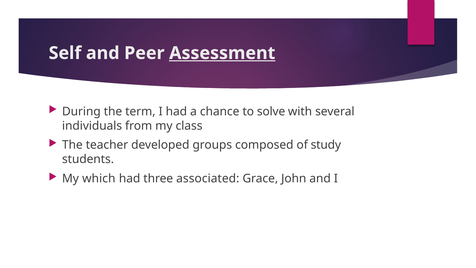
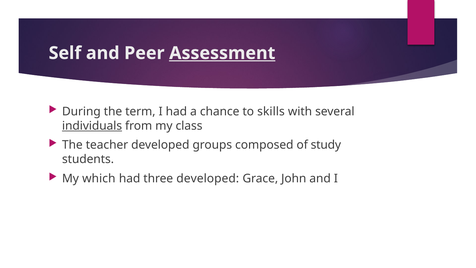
solve: solve -> skills
individuals underline: none -> present
three associated: associated -> developed
